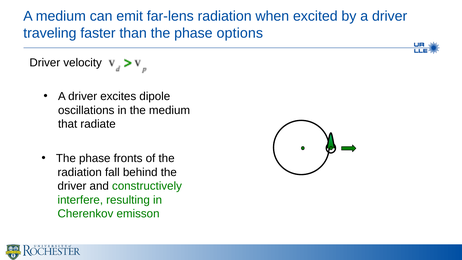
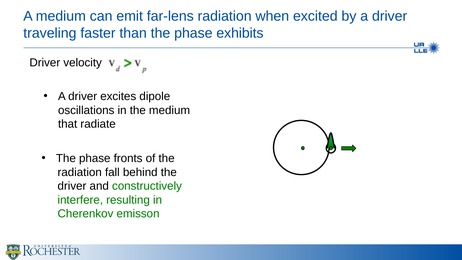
options: options -> exhibits
